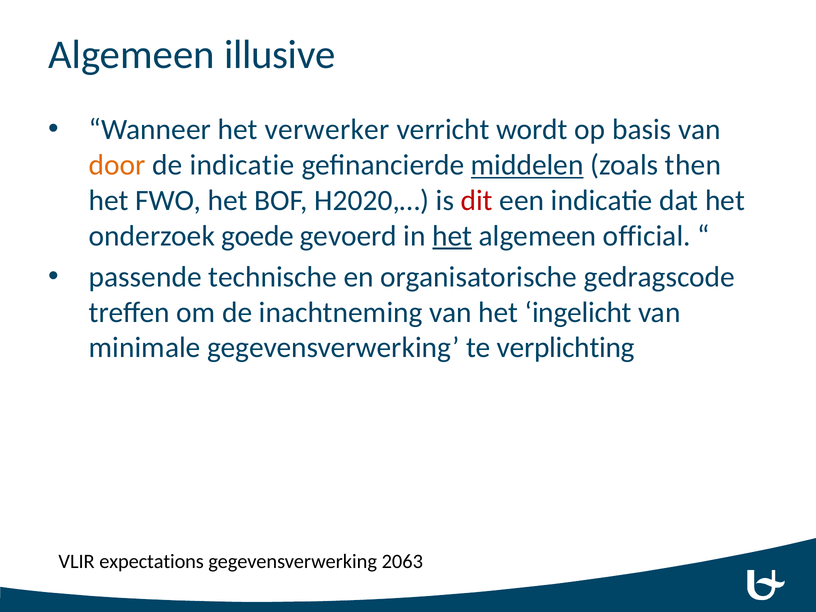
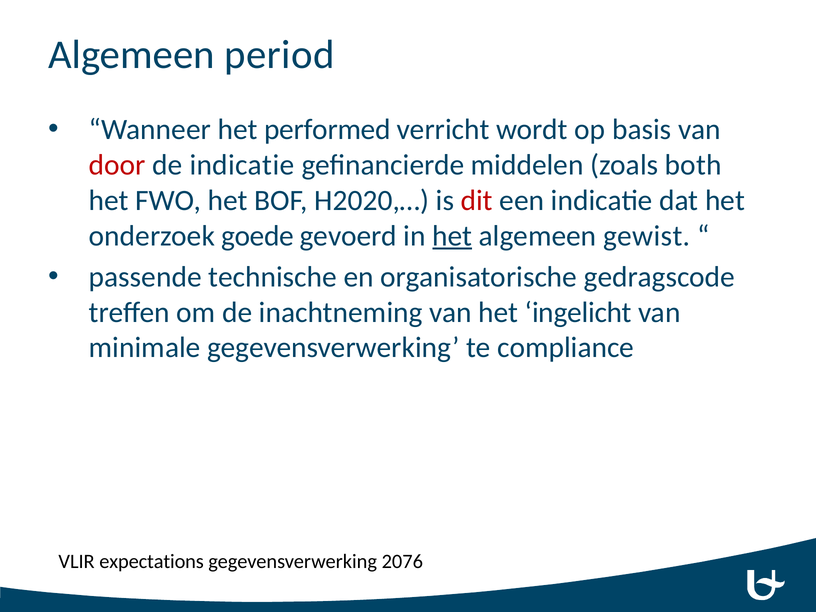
illusive: illusive -> period
verwerker: verwerker -> performed
door colour: orange -> red
middelen underline: present -> none
then: then -> both
official: official -> gewist
verplichting: verplichting -> compliance
2063: 2063 -> 2076
